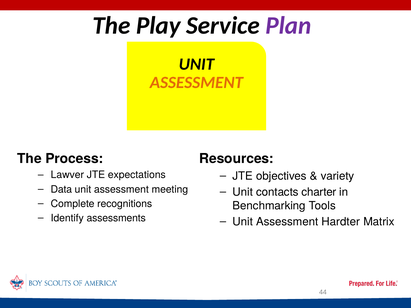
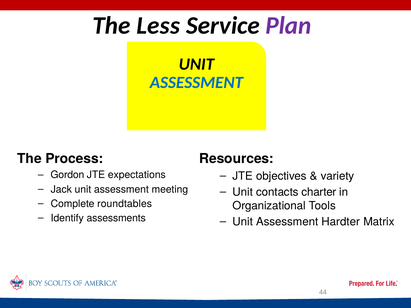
Play: Play -> Less
ASSESSMENT at (196, 83) colour: orange -> blue
Lawver: Lawver -> Gordon
Data: Data -> Jack
recognitions: recognitions -> roundtables
Benchmarking: Benchmarking -> Organizational
